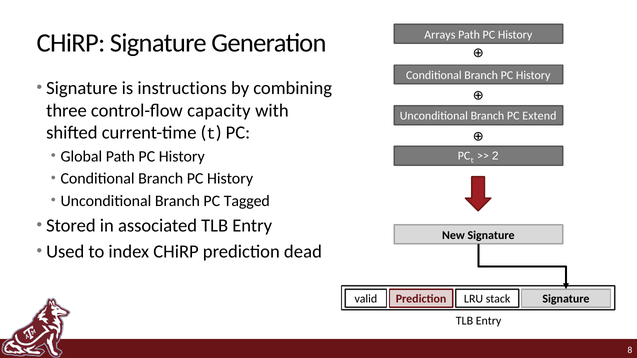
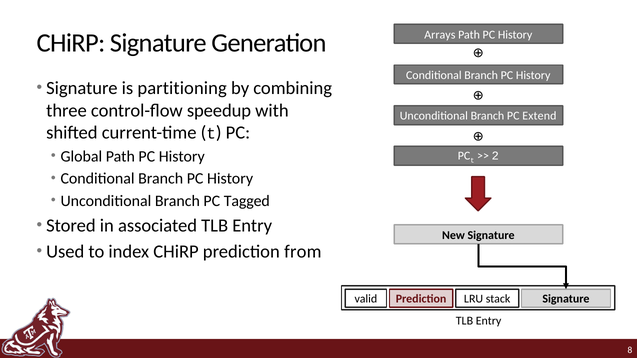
instructions: instructions -> partitioning
capacity: capacity -> speedup
dead: dead -> from
